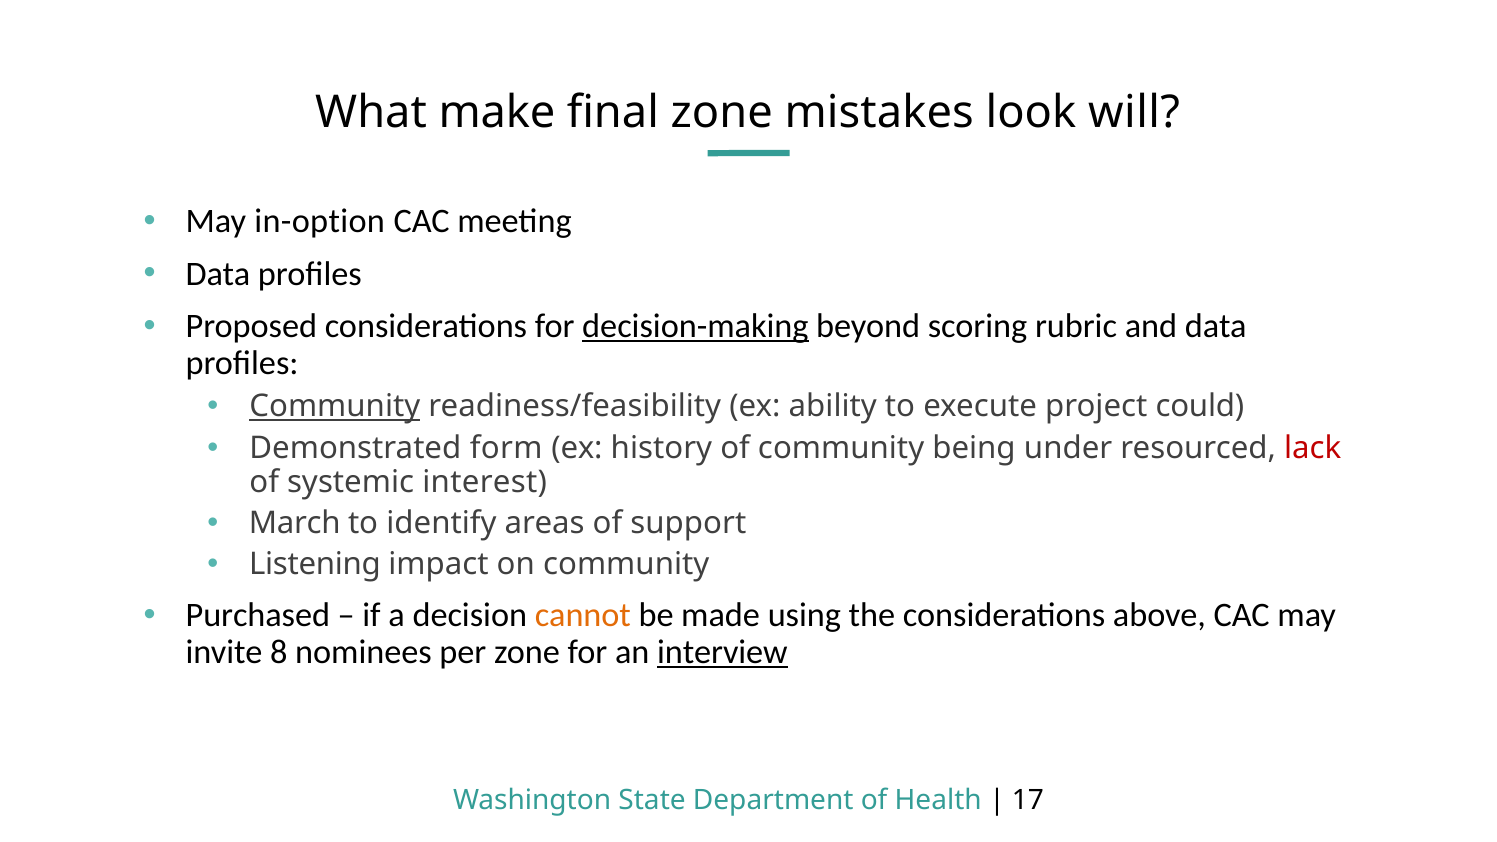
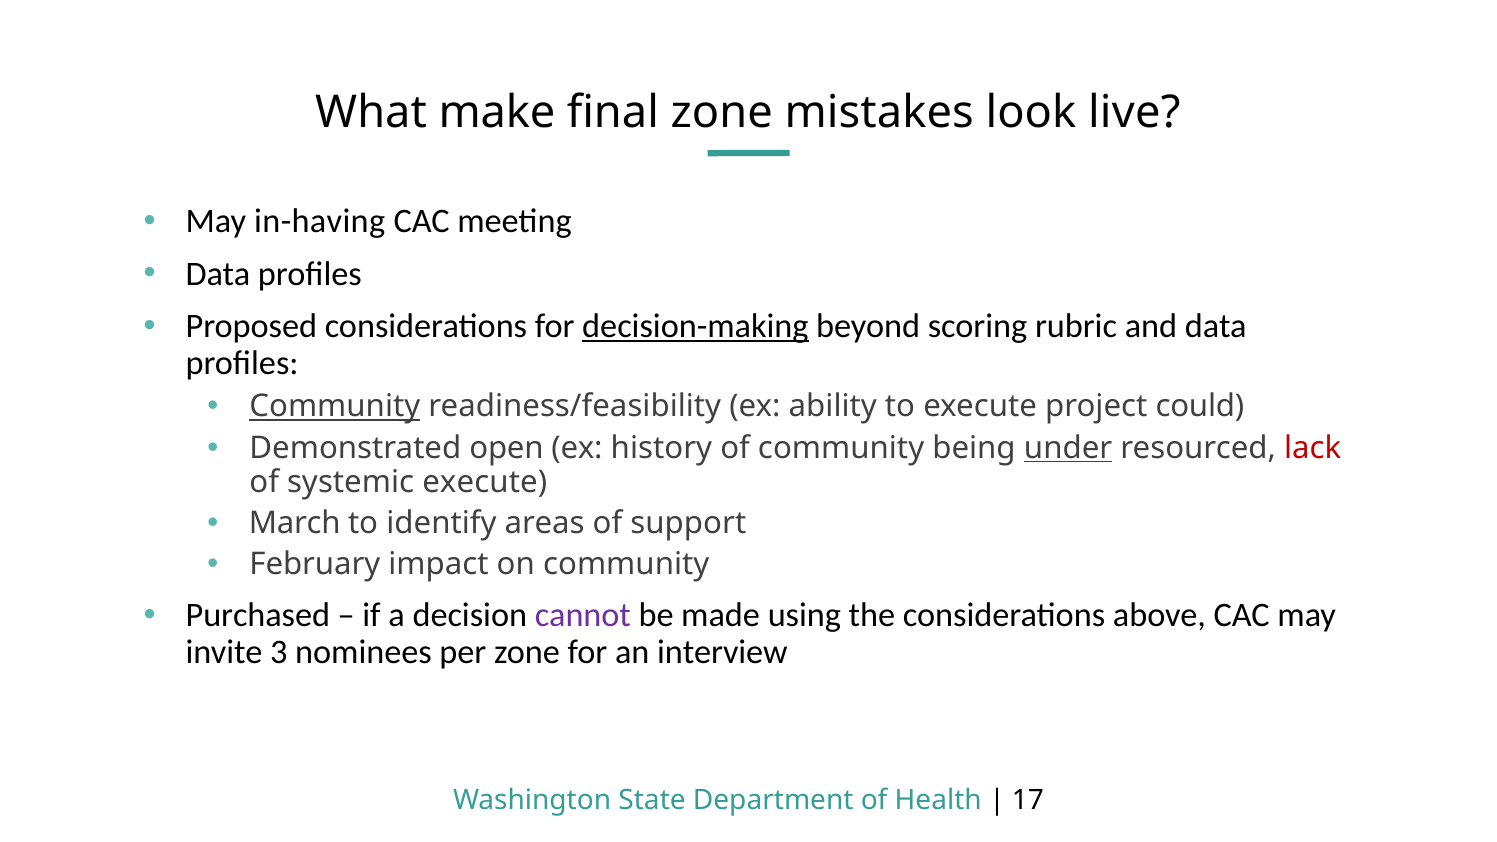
will: will -> live
in-option: in-option -> in-having
form: form -> open
under underline: none -> present
systemic interest: interest -> execute
Listening: Listening -> February
cannot colour: orange -> purple
8: 8 -> 3
interview underline: present -> none
